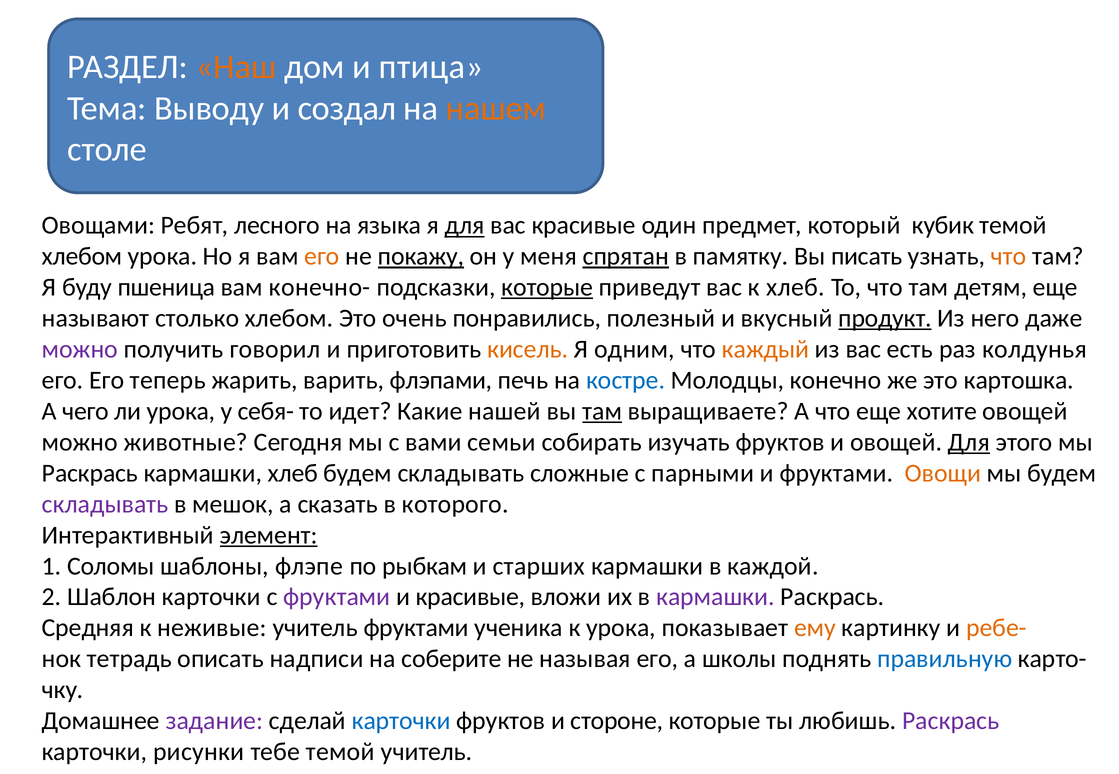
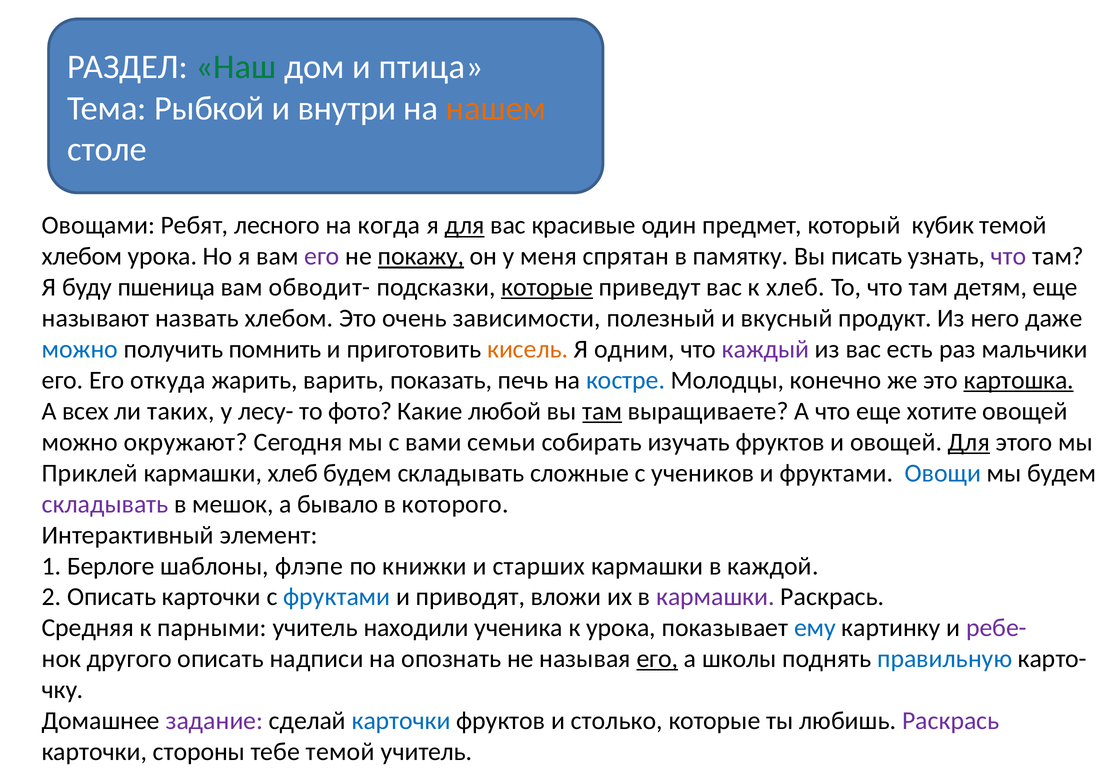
Наш colour: orange -> green
Выводу: Выводу -> Рыбкой
создал: создал -> внутри
языка: языка -> когда
его at (322, 257) colour: orange -> purple
спрятан underline: present -> none
что at (1009, 257) colour: orange -> purple
конечно-: конечно- -> обводит-
столько: столько -> назвать
понравились: понравились -> зависимости
продукт underline: present -> none
можно at (80, 350) colour: purple -> blue
говорил: говорил -> помнить
каждый colour: orange -> purple
колдунья: колдунья -> мальчики
теперь: теперь -> откуда
флэпами: флэпами -> показать
картошка underline: none -> present
чего: чего -> всех
ли урока: урока -> таких
себя-: себя- -> лесу-
идет: идет -> фото
нашей: нашей -> любой
животные: животные -> окружают
Раскрась at (90, 474): Раскрась -> Приклей
парными: парными -> учеников
Овощи colour: orange -> blue
сказать: сказать -> бывало
элемент underline: present -> none
Соломы: Соломы -> Берлоге
рыбкам: рыбкам -> книжки
2 Шаблон: Шаблон -> Описать
фруктами at (337, 597) colour: purple -> blue
и красивые: красивые -> приводят
неживые: неживые -> парными
учитель фруктами: фруктами -> находили
ему colour: orange -> blue
ребе- colour: orange -> purple
тетрадь: тетрадь -> другого
соберите: соберите -> опознать
его at (657, 659) underline: none -> present
стороне: стороне -> столько
рисунки: рисунки -> стороны
